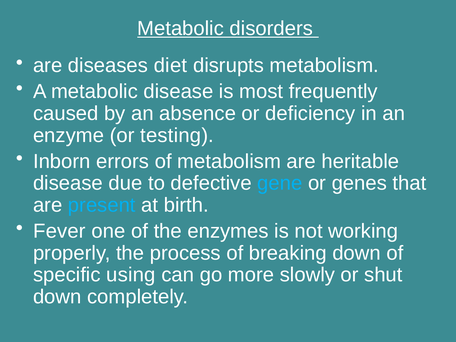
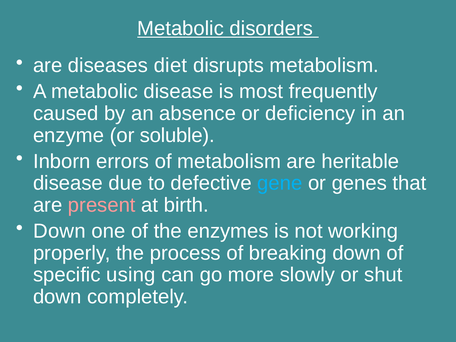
testing: testing -> soluble
present colour: light blue -> pink
Fever at (59, 231): Fever -> Down
